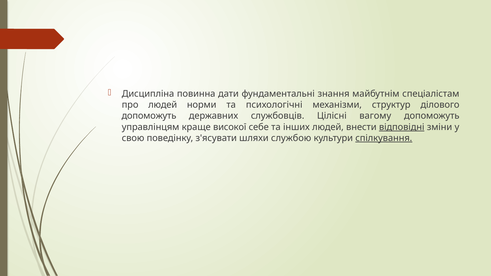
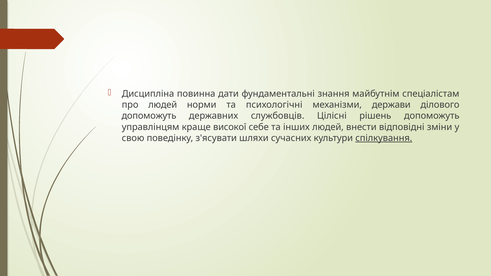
структур: структур -> держави
вагому: вагому -> рішень
відповідні underline: present -> none
службою: службою -> сучасних
